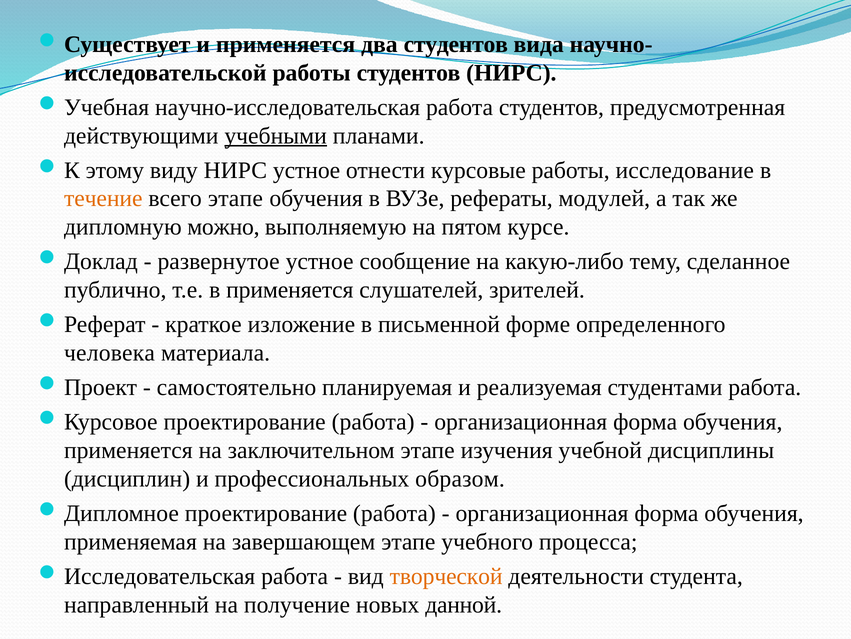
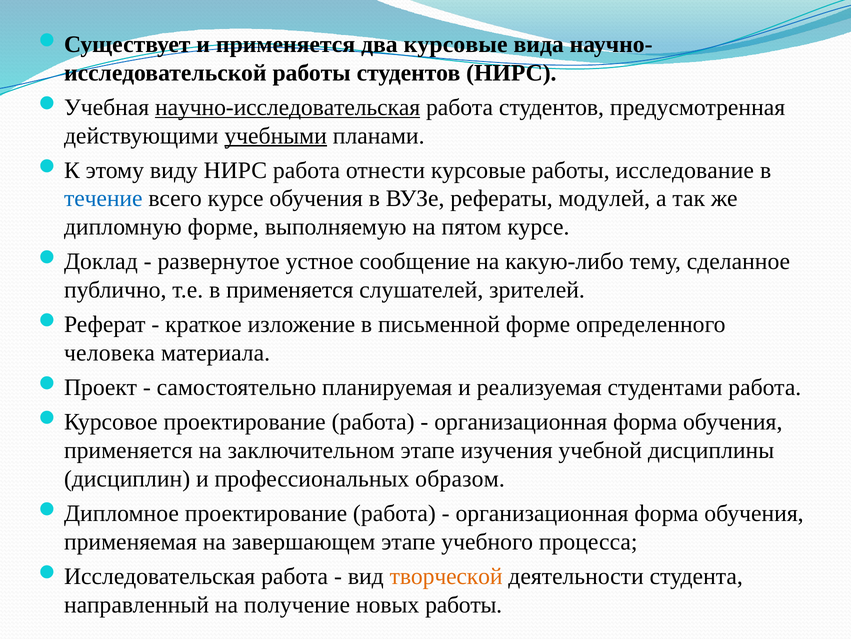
два студентов: студентов -> курсовые
научно-исследовательская underline: none -> present
НИРС устное: устное -> работа
течение colour: orange -> blue
всего этапе: этапе -> курсе
дипломную можно: можно -> форме
новых данной: данной -> работы
